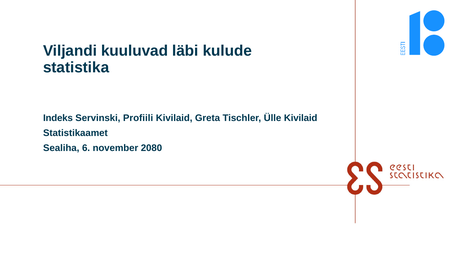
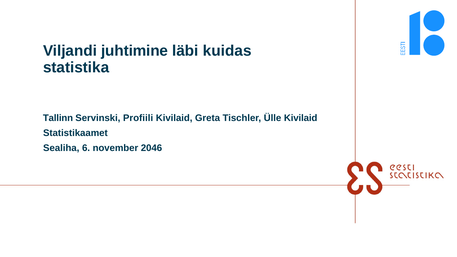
kuuluvad: kuuluvad -> juhtimine
kulude: kulude -> kuidas
Indeks: Indeks -> Tallinn
2080: 2080 -> 2046
